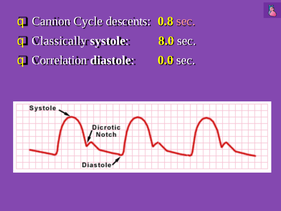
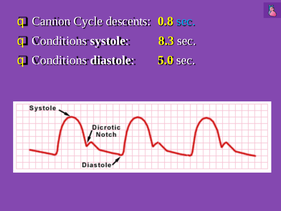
sec at (186, 21) colour: pink -> light blue
Classically at (59, 41): Classically -> Conditions
8.0: 8.0 -> 8.3
Correlation at (59, 60): Correlation -> Conditions
0.0: 0.0 -> 5.0
